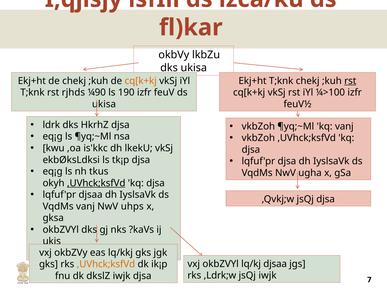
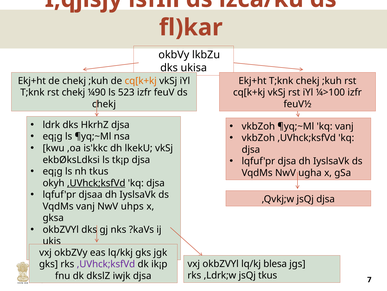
rst at (350, 81) underline: present -> none
rst rjhds: rjhds -> chekj
190: 190 -> 523
ukisa at (104, 104): ukisa -> chekj
lq/kj djsaa: djsaa -> blesa
,UVhck;ksfVd at (106, 264) colour: orange -> purple
jsQj iwjk: iwjk -> tkus
